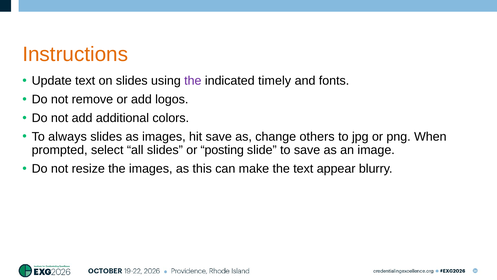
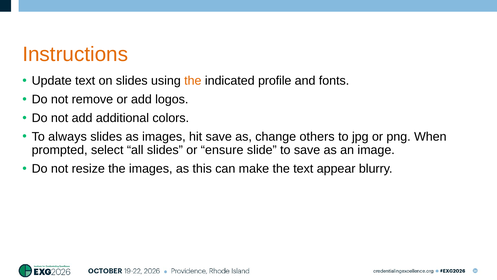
the at (193, 81) colour: purple -> orange
timely: timely -> profile
posting: posting -> ensure
